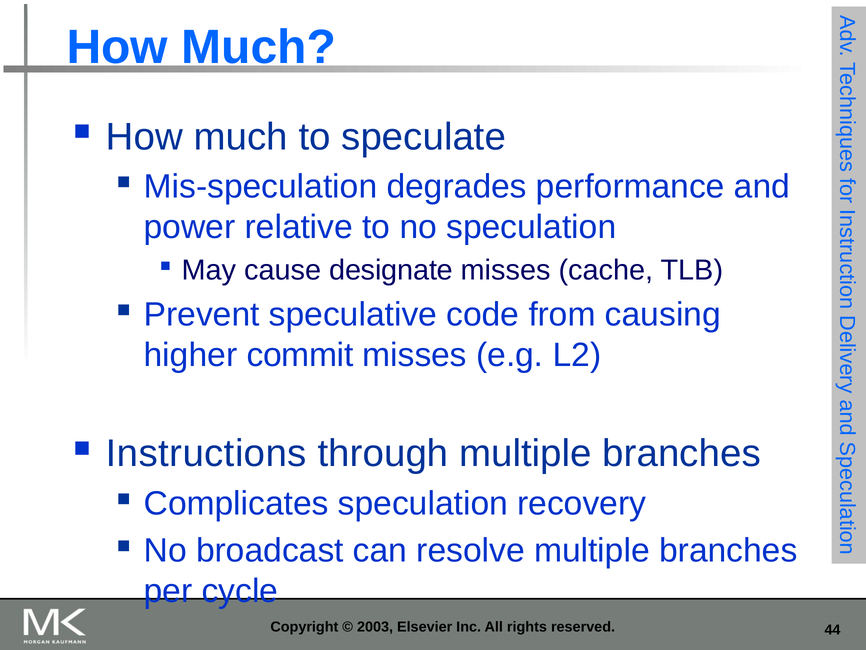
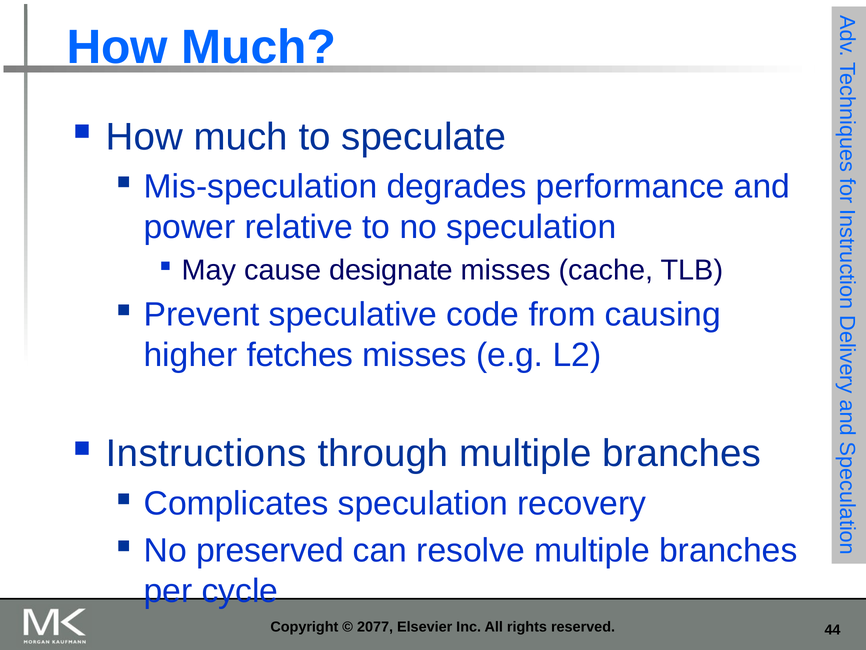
commit: commit -> fetches
broadcast: broadcast -> preserved
2003: 2003 -> 2077
